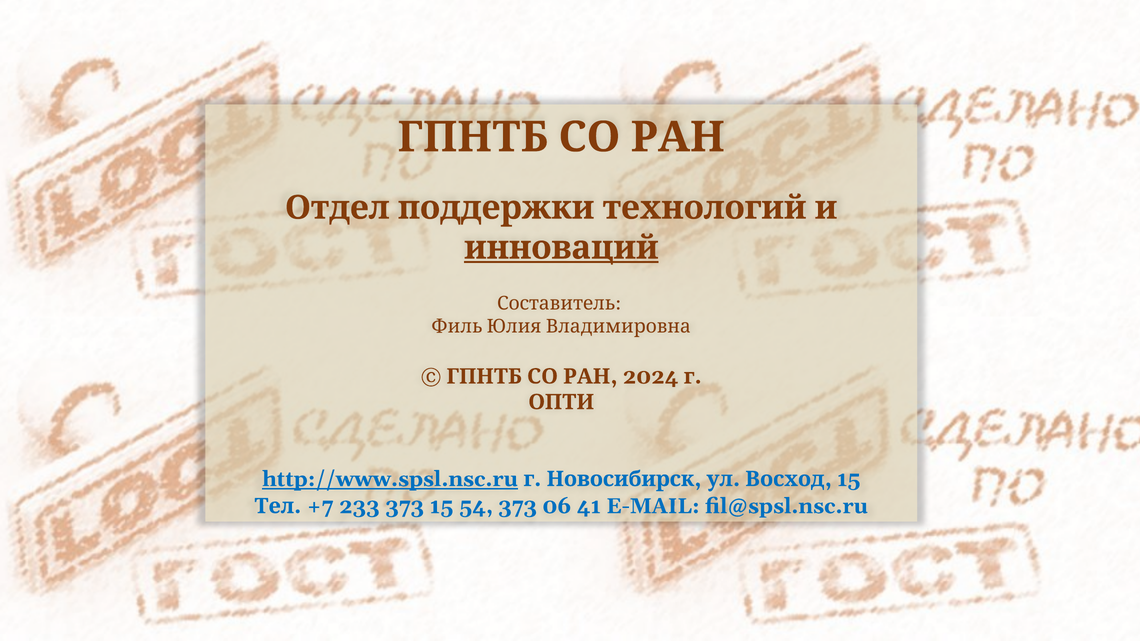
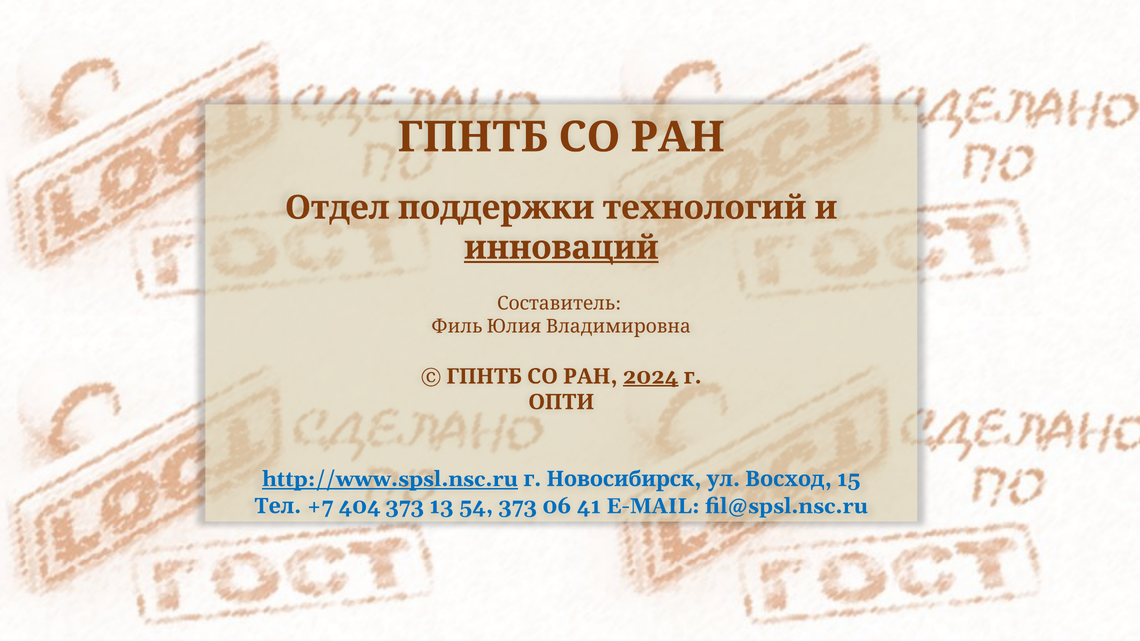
2024 underline: none -> present
233: 233 -> 404
373 15: 15 -> 13
